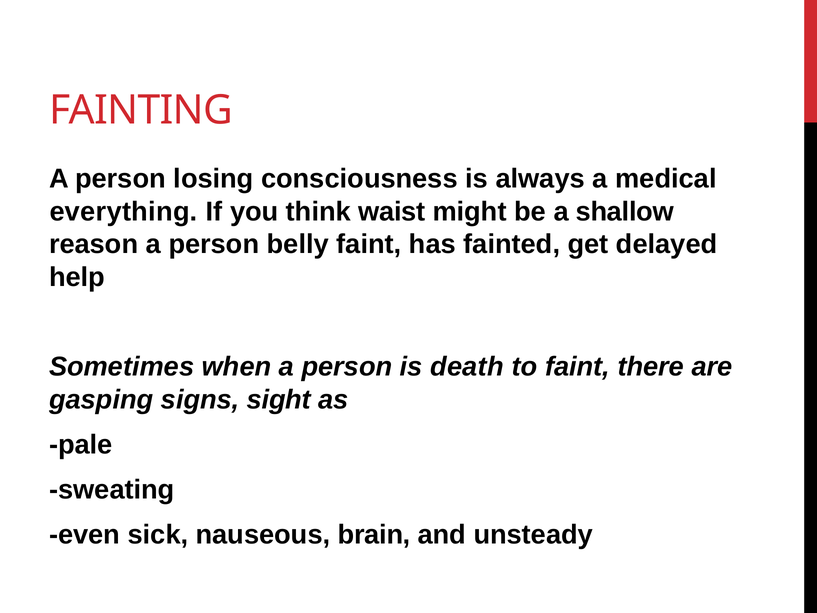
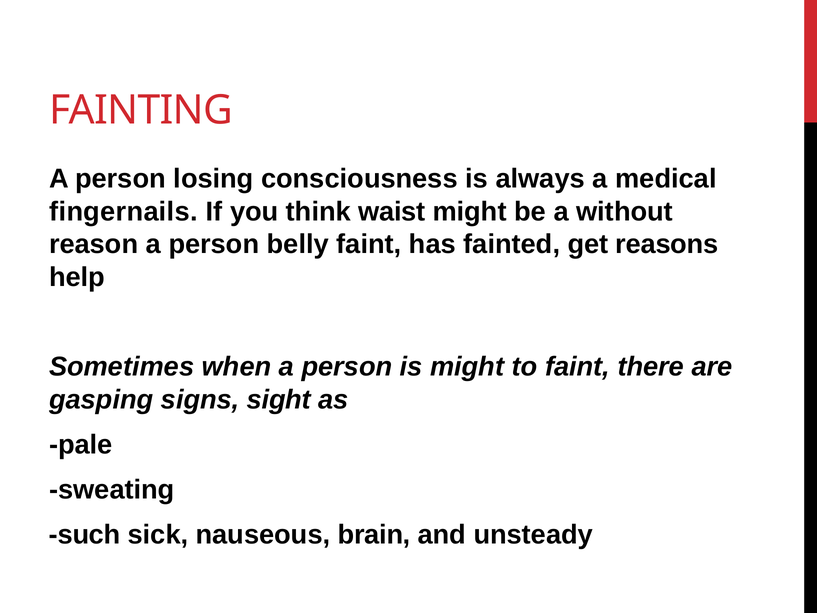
everything: everything -> fingernails
shallow: shallow -> without
delayed: delayed -> reasons
is death: death -> might
even: even -> such
